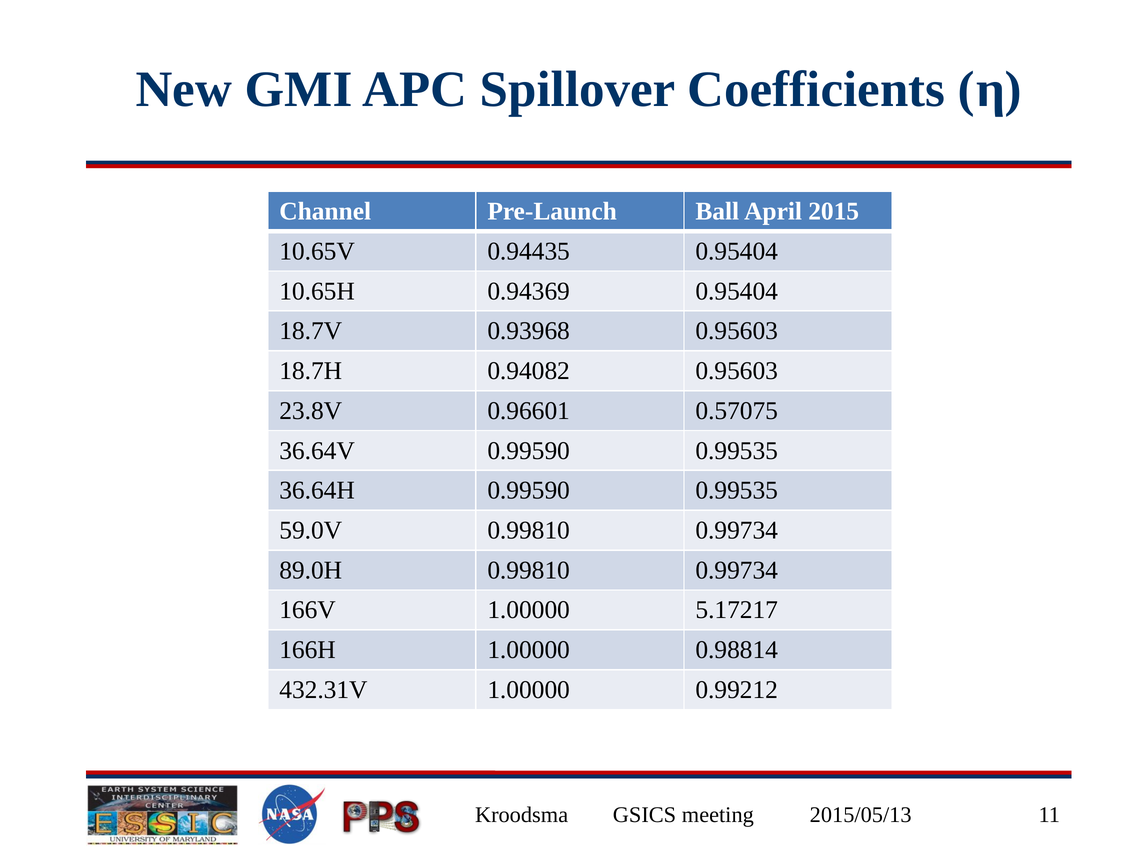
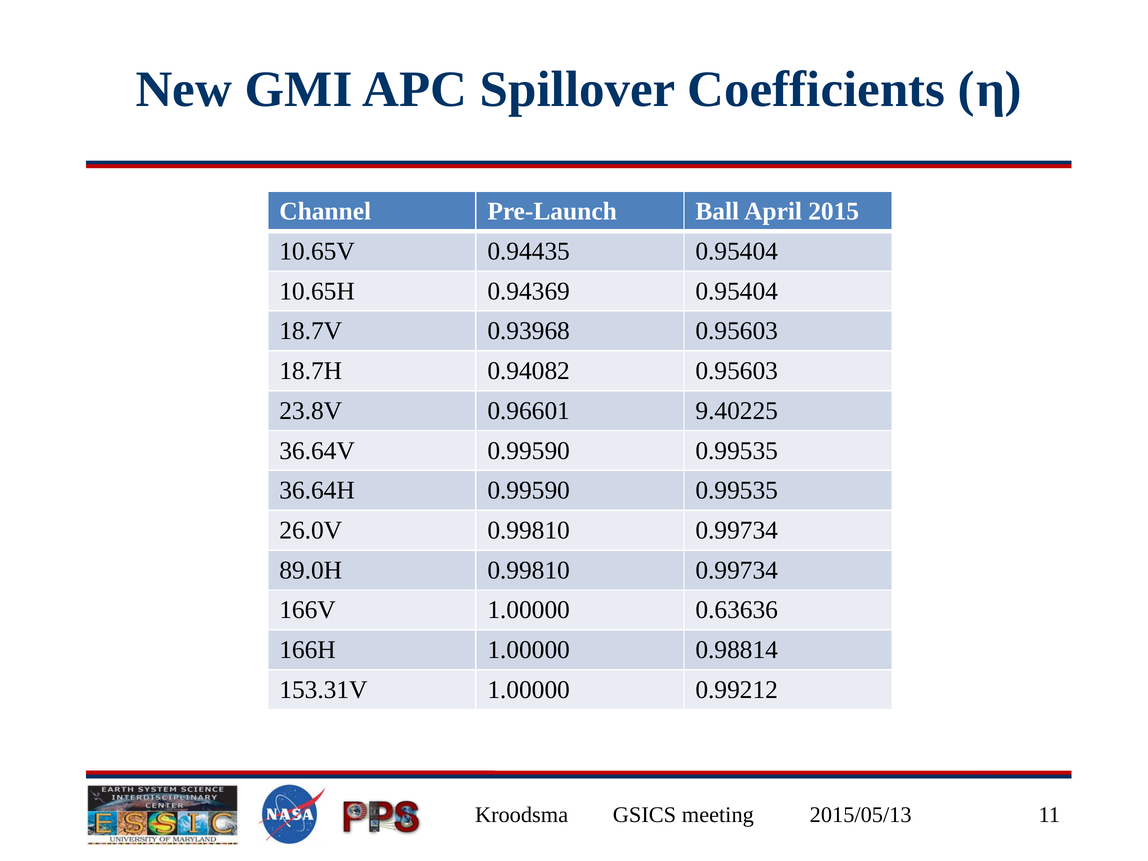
0.57075: 0.57075 -> 9.40225
59.0V: 59.0V -> 26.0V
5.17217: 5.17217 -> 0.63636
432.31V: 432.31V -> 153.31V
